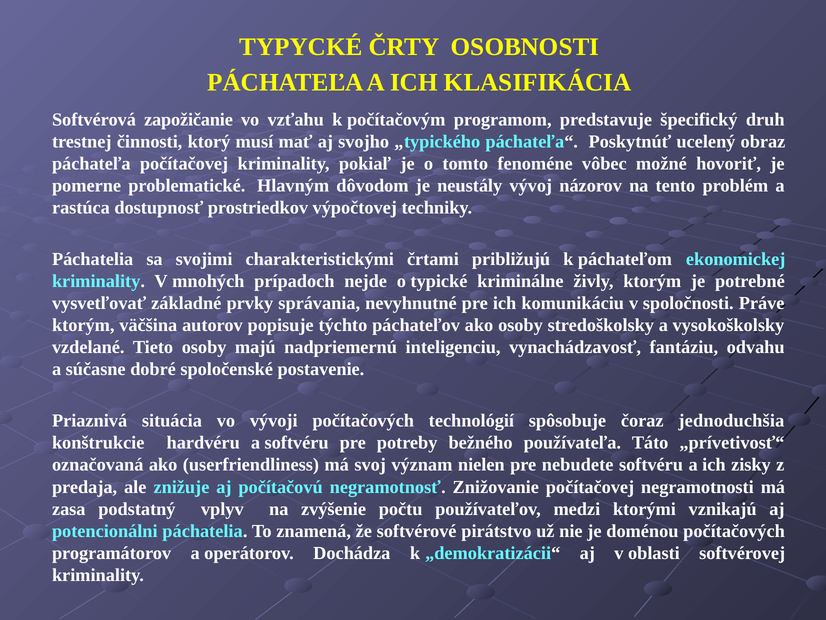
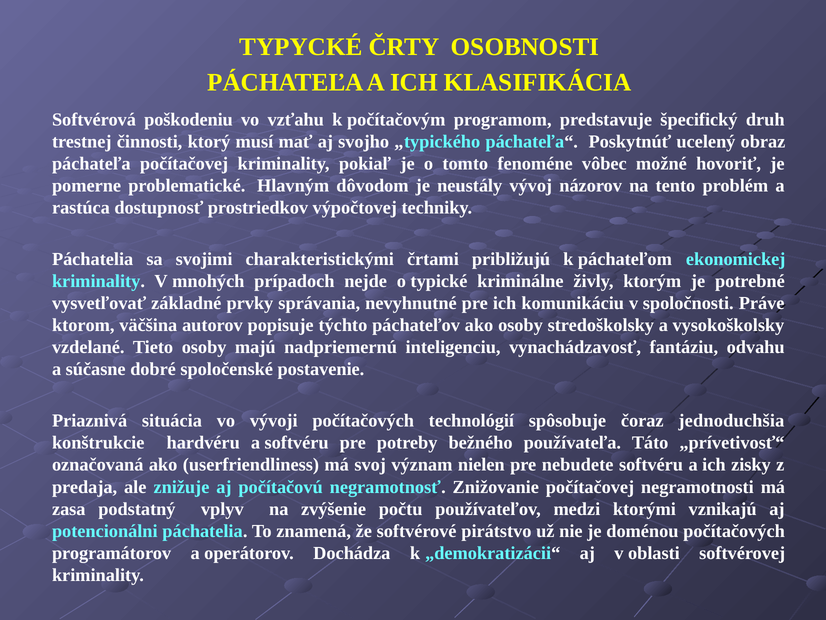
zapožičanie: zapožičanie -> poškodeniu
ktorým at (83, 325): ktorým -> ktorom
